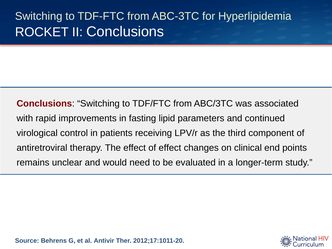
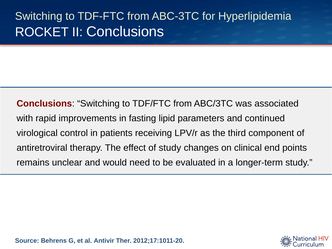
of effect: effect -> study
